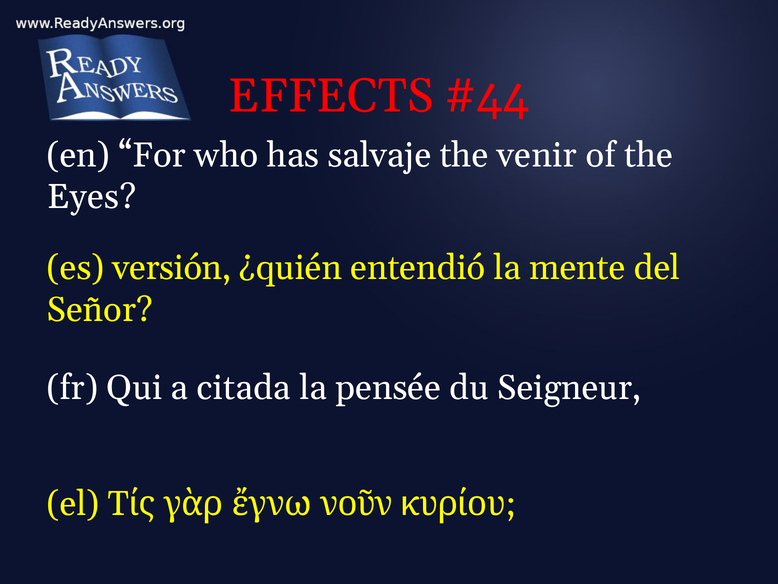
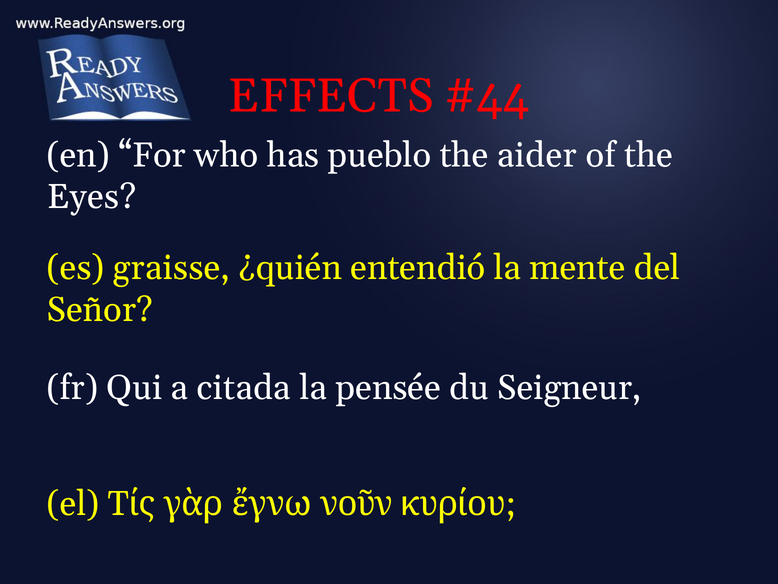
salvaje: salvaje -> pueblo
venir: venir -> aider
versión: versión -> graisse
